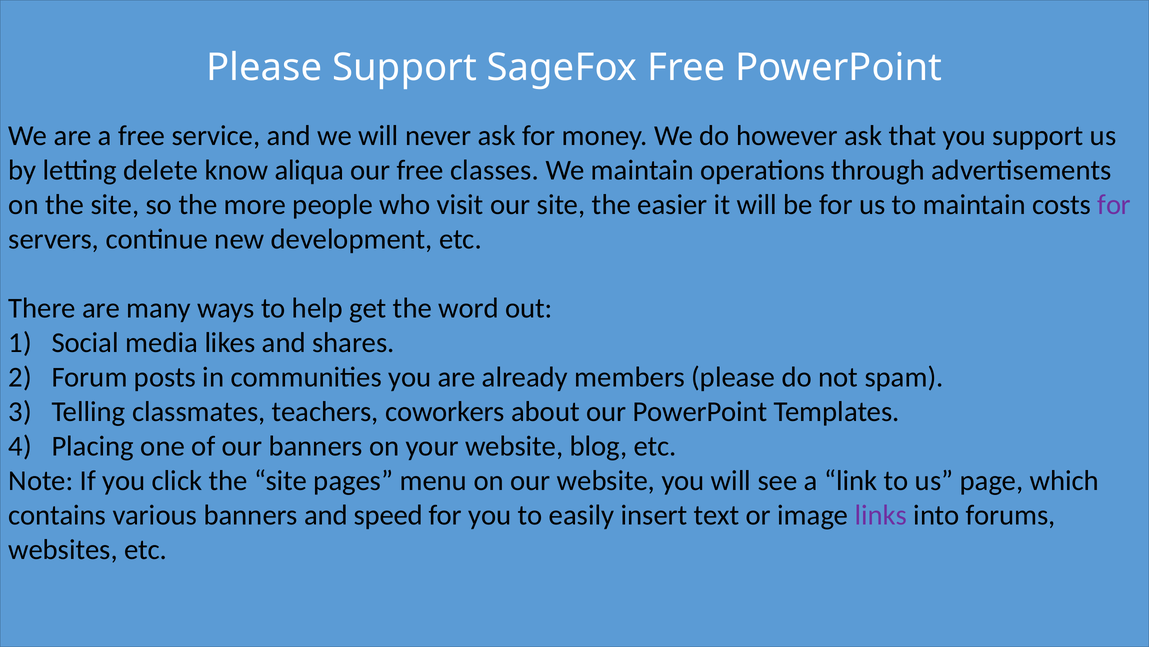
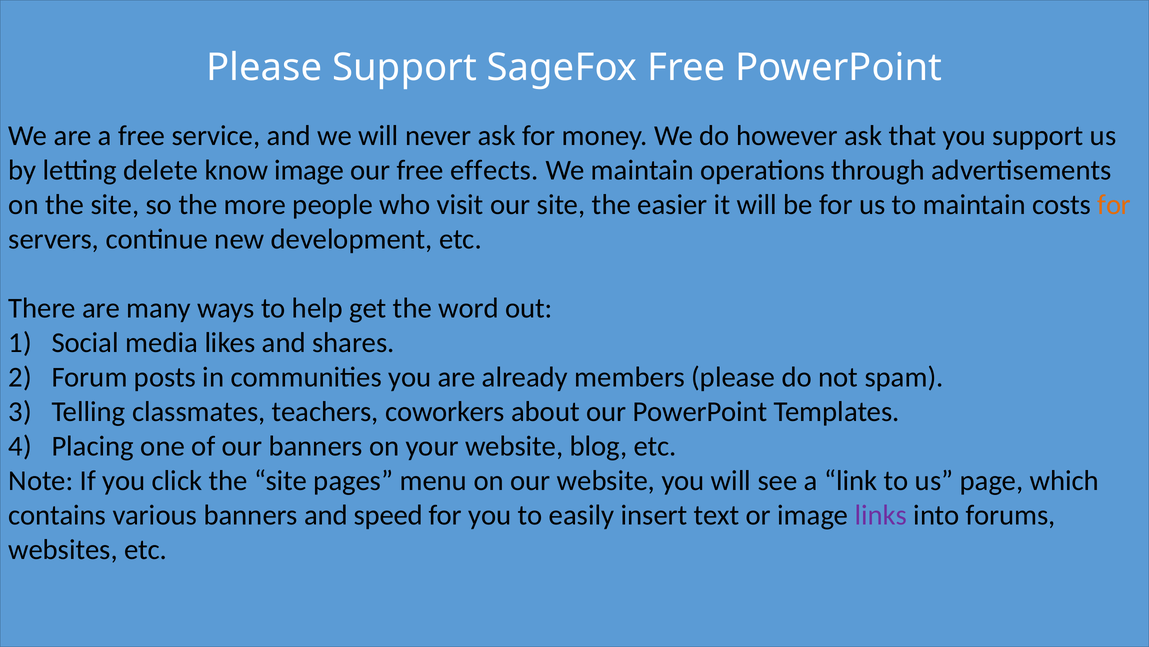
know aliqua: aliqua -> image
classes: classes -> effects
for at (1114, 204) colour: purple -> orange
